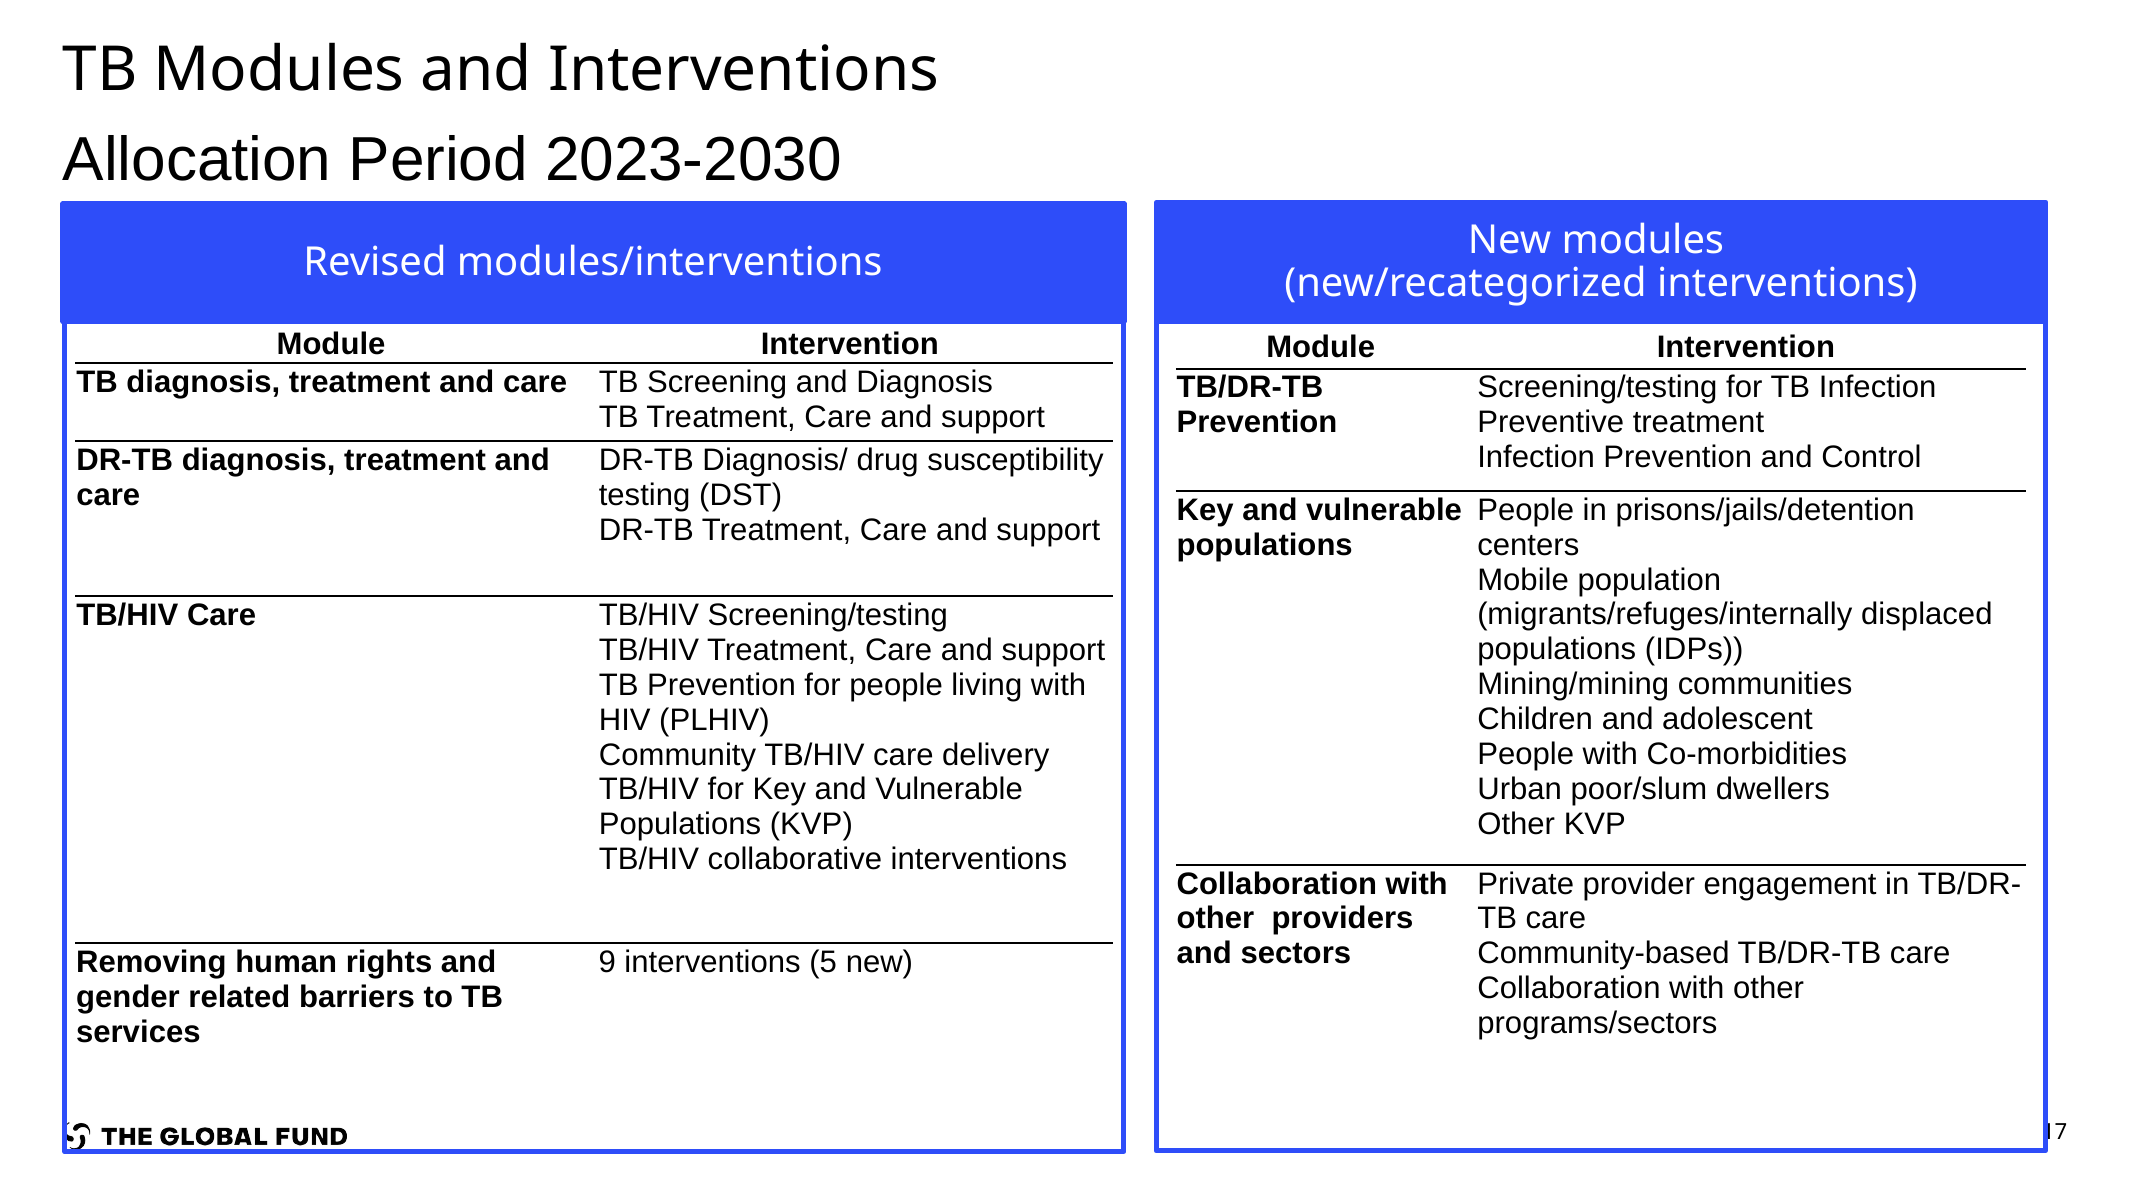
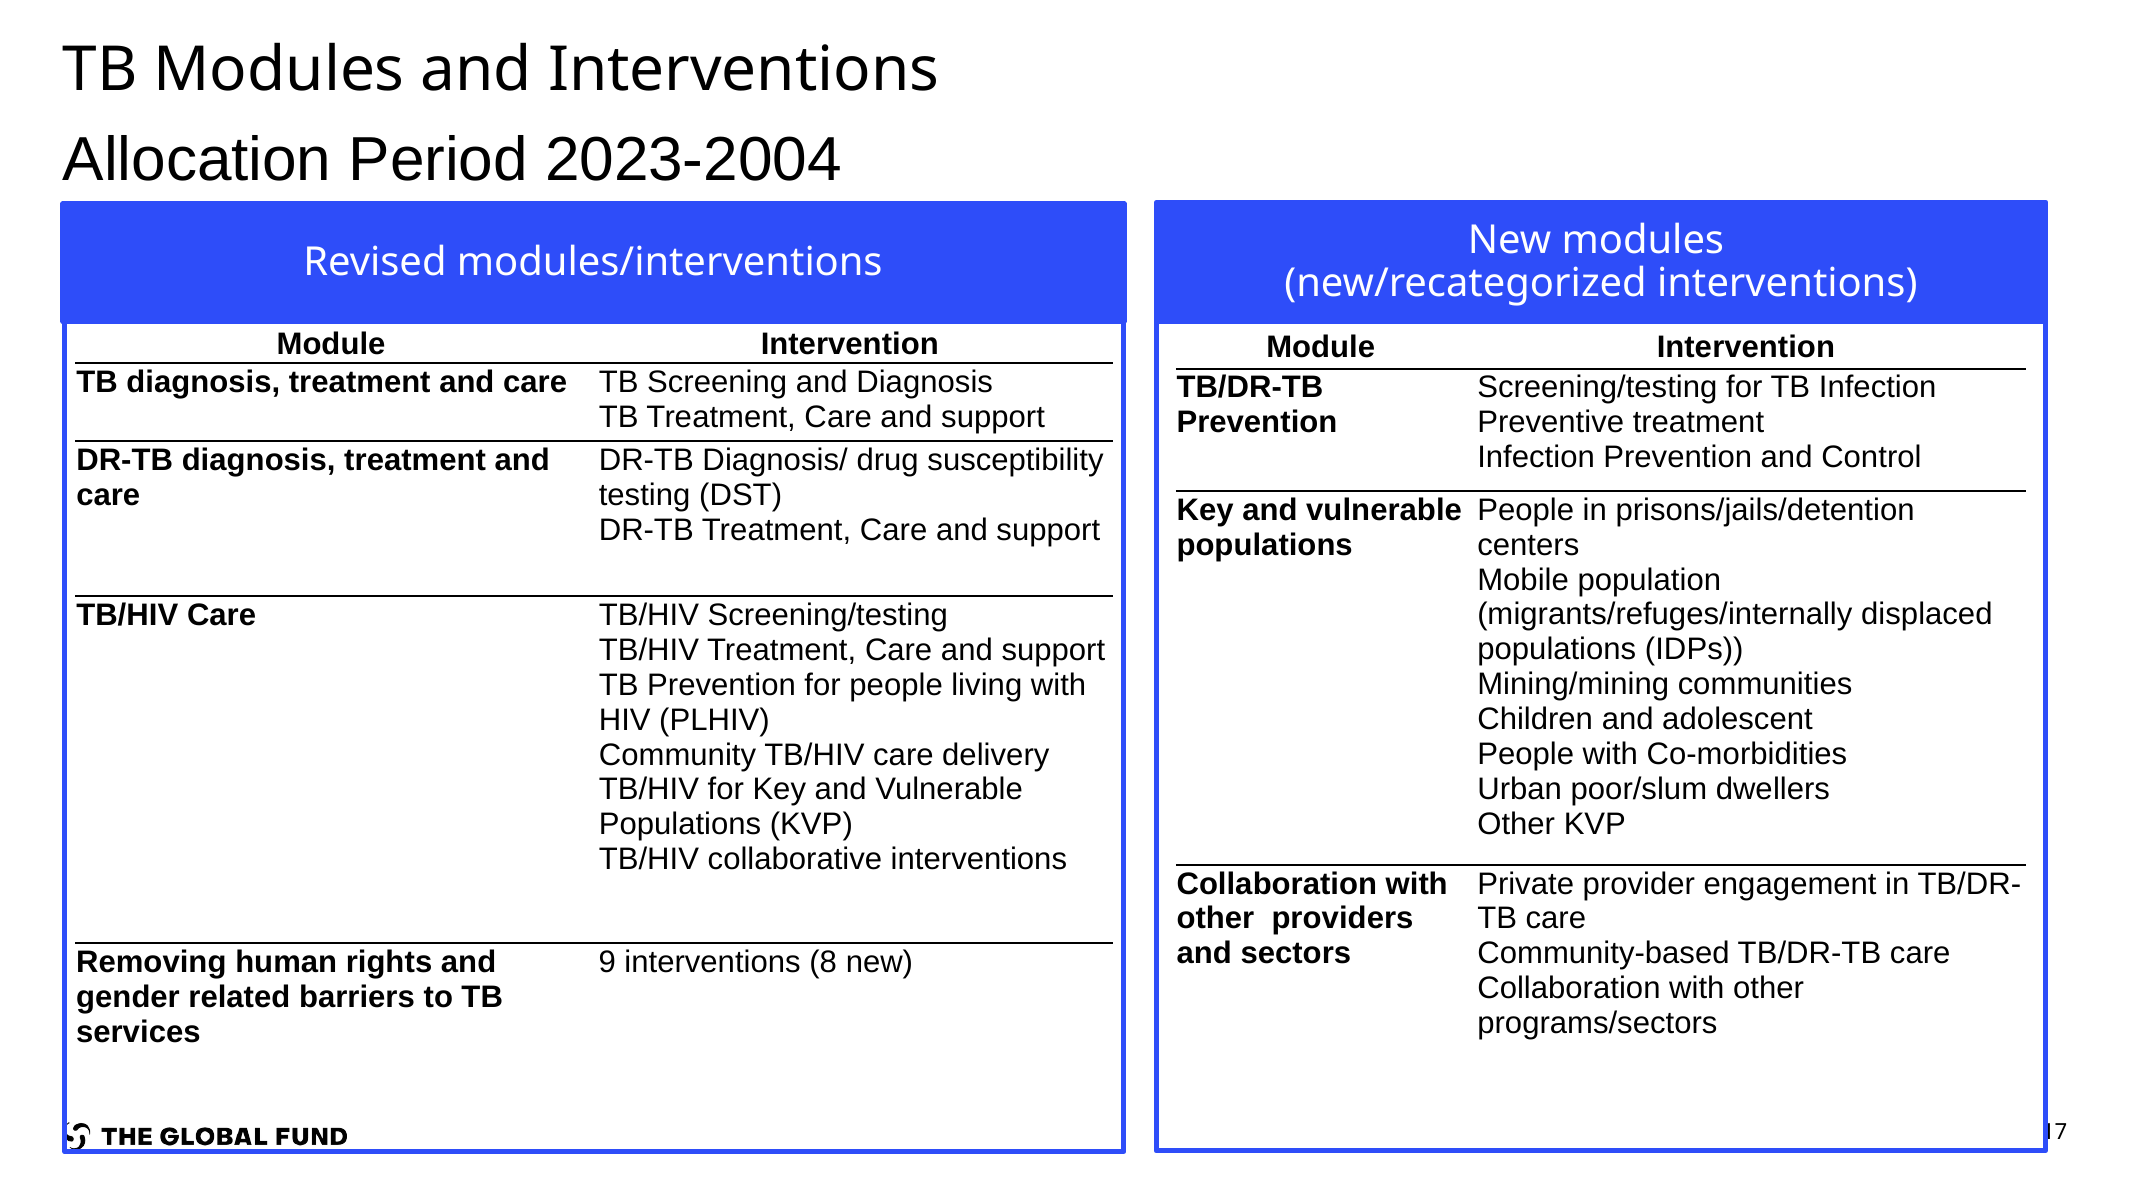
2023-2030: 2023-2030 -> 2023-2004
5: 5 -> 8
